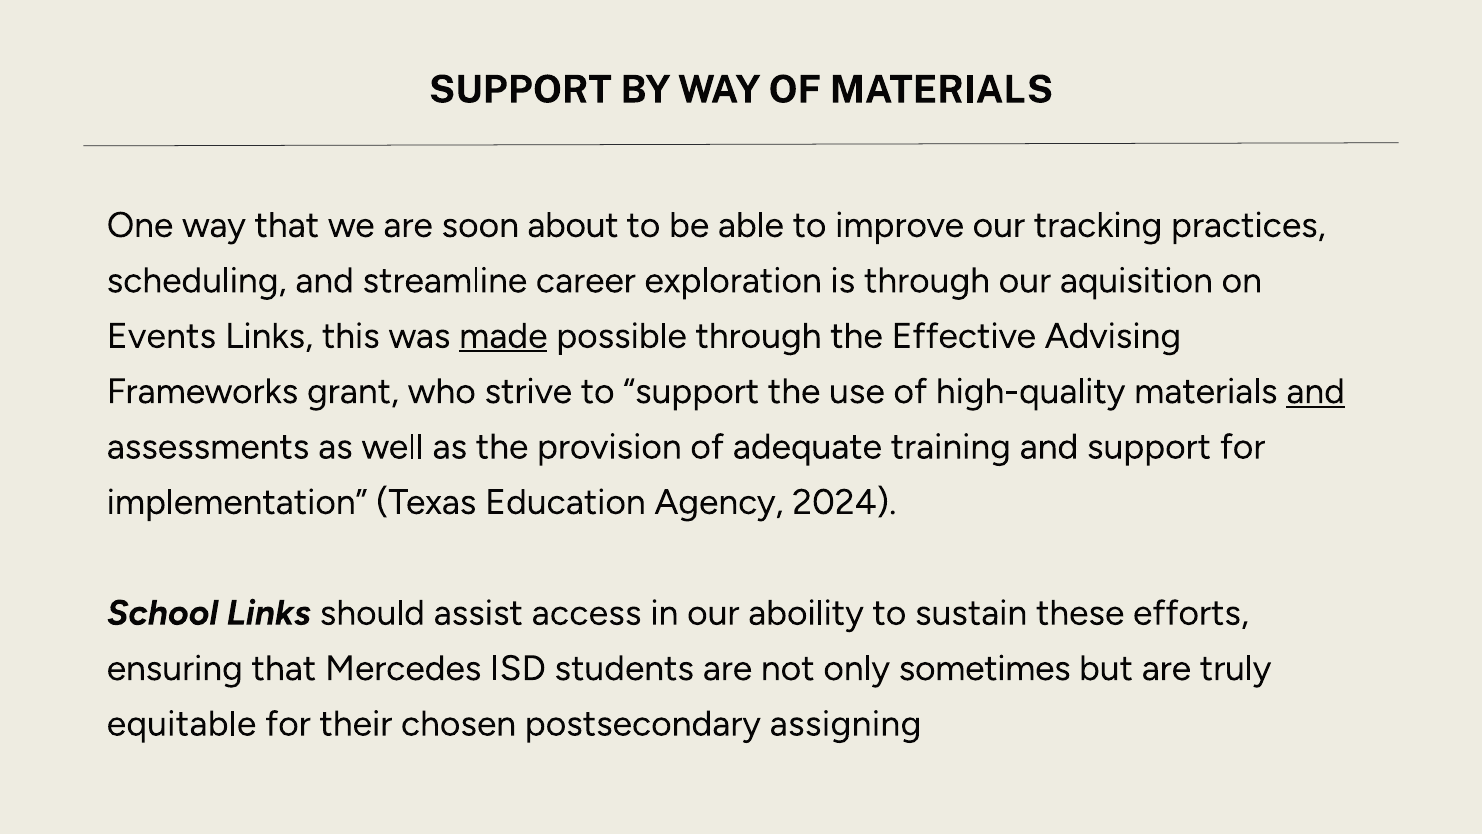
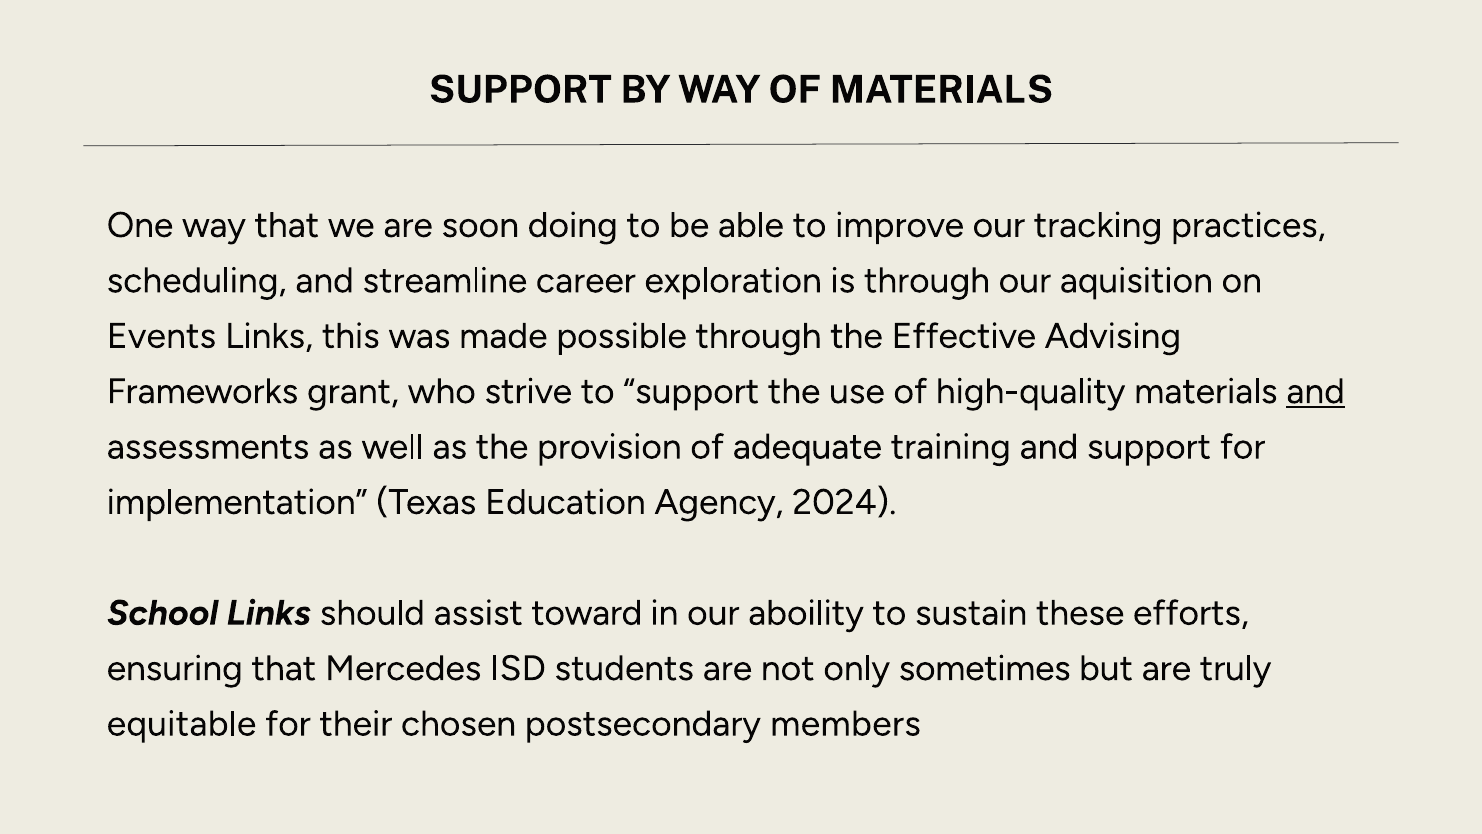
about: about -> doing
made underline: present -> none
access: access -> toward
assigning: assigning -> members
